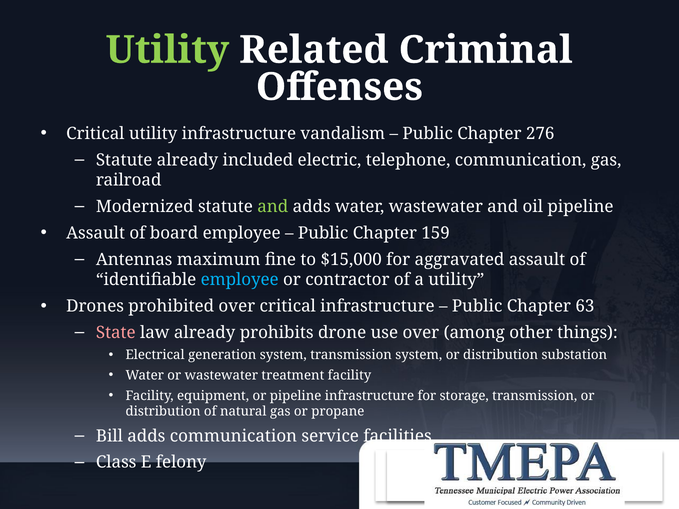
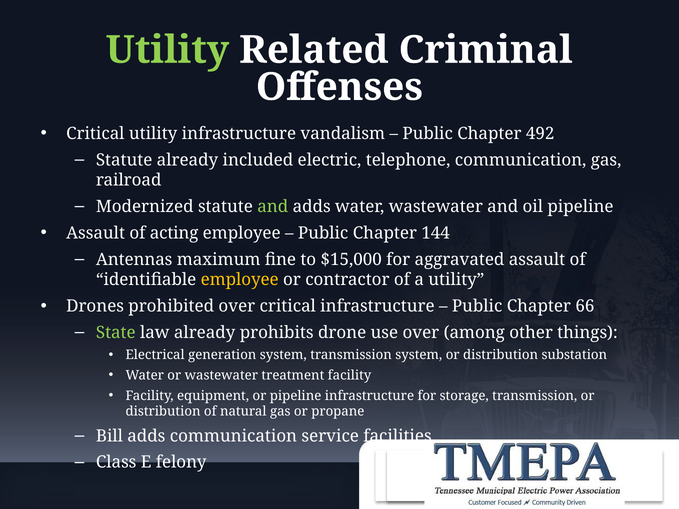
276: 276 -> 492
board: board -> acting
159: 159 -> 144
employee at (240, 280) colour: light blue -> yellow
63: 63 -> 66
State colour: pink -> light green
